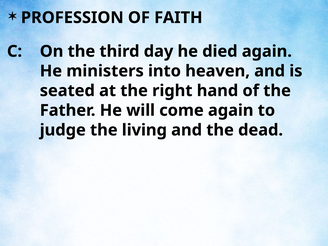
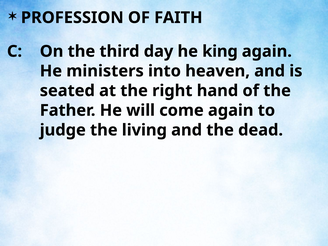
died: died -> king
